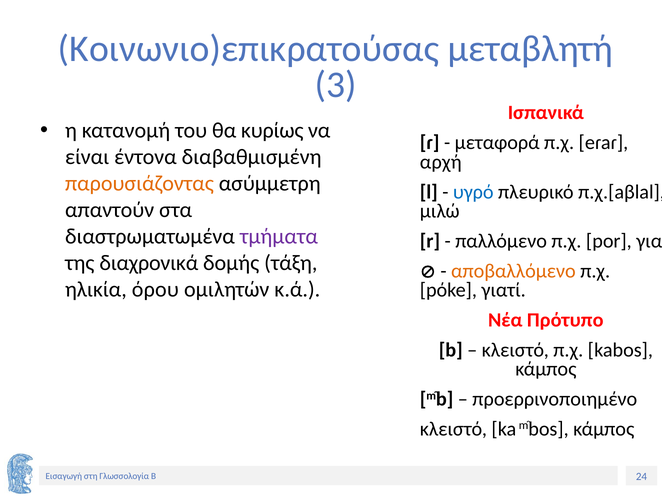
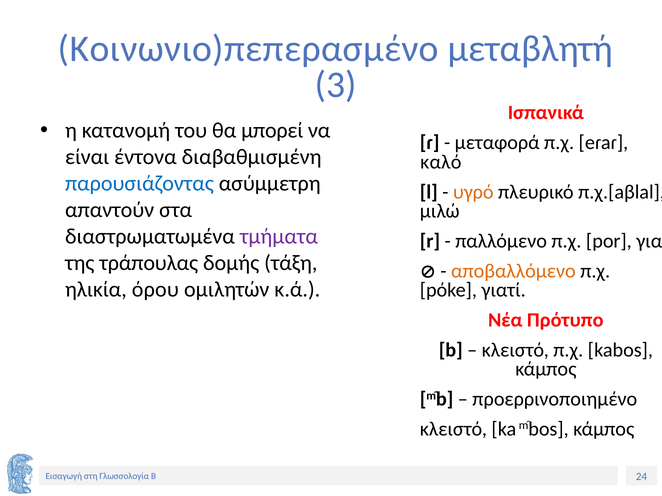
Κοινωνιο)επικρατούσας: Κοινωνιο)επικρατούσας -> Κοινωνιο)πεπερασμένο
κυρίως: κυρίως -> μπορεί
αρχή: αρχή -> καλό
παρουσιάζοντας colour: orange -> blue
υγρό colour: blue -> orange
διαχρονικά: διαχρονικά -> τράπουλας
